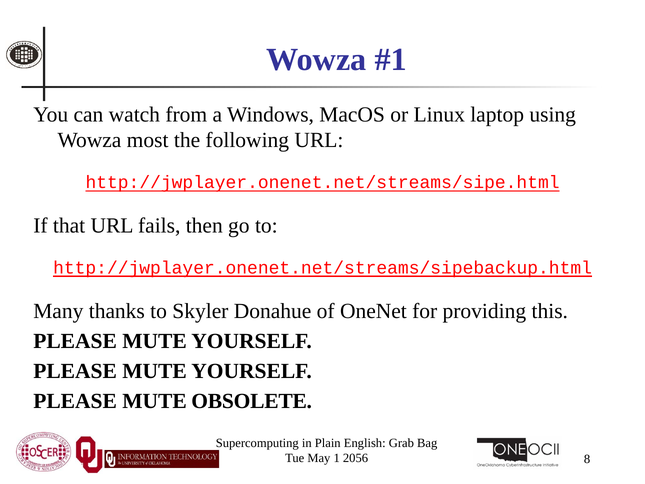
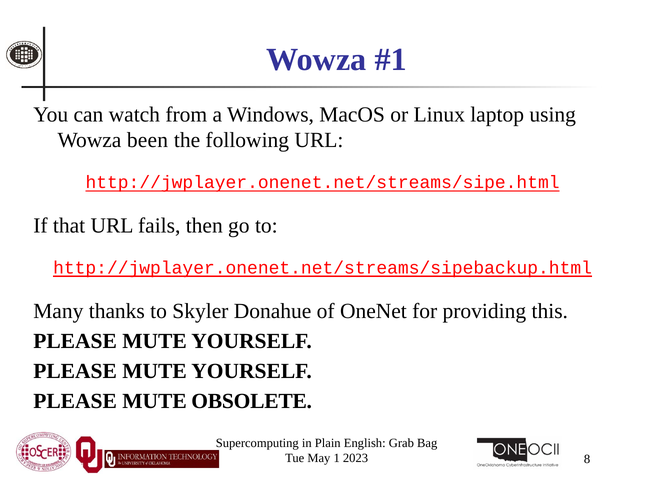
most: most -> been
2056: 2056 -> 2023
